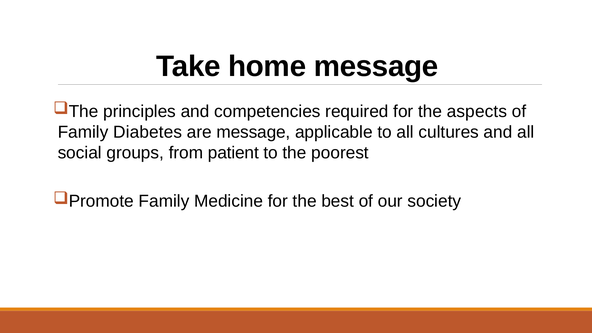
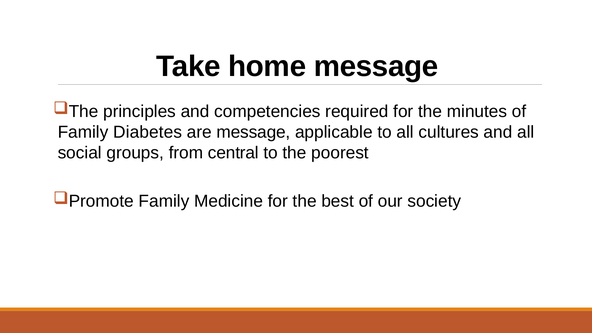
aspects: aspects -> minutes
patient: patient -> central
